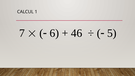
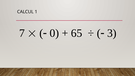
6: 6 -> 0
46: 46 -> 65
5: 5 -> 3
